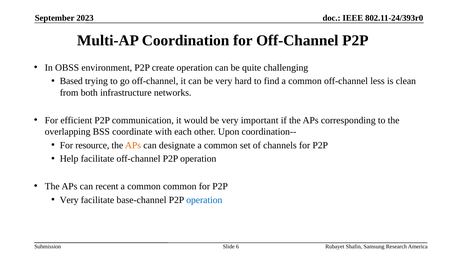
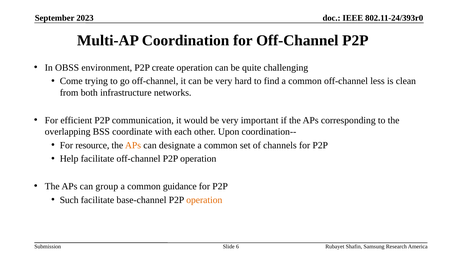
Based: Based -> Come
recent: recent -> group
common common: common -> guidance
Very at (69, 200): Very -> Such
operation at (204, 200) colour: blue -> orange
